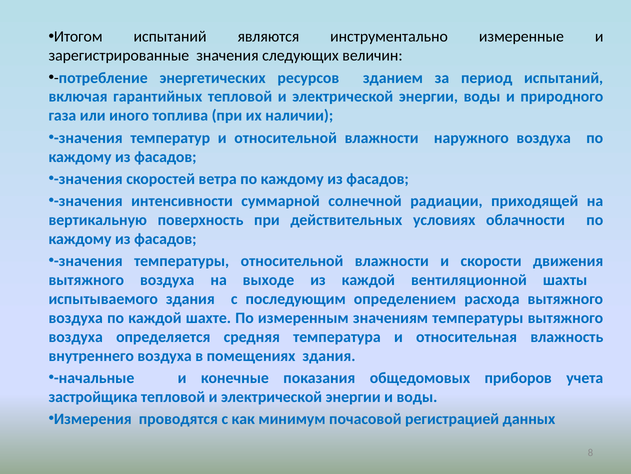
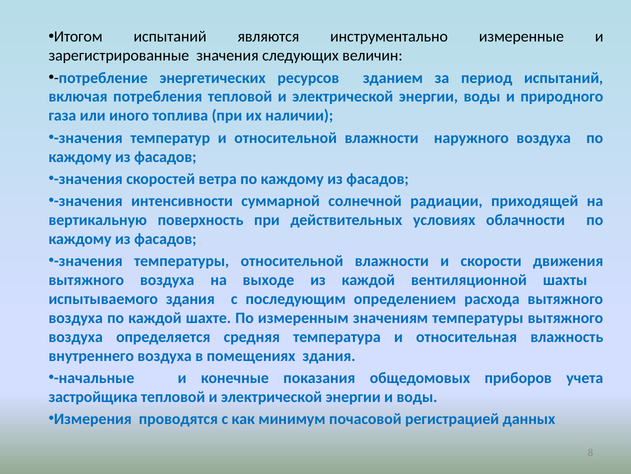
гарантийных: гарантийных -> потребления
